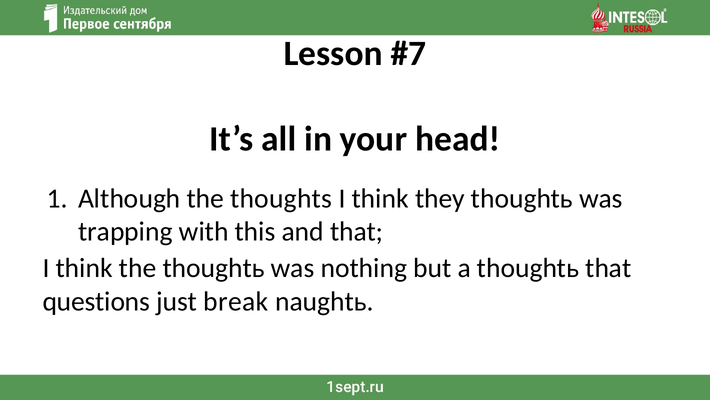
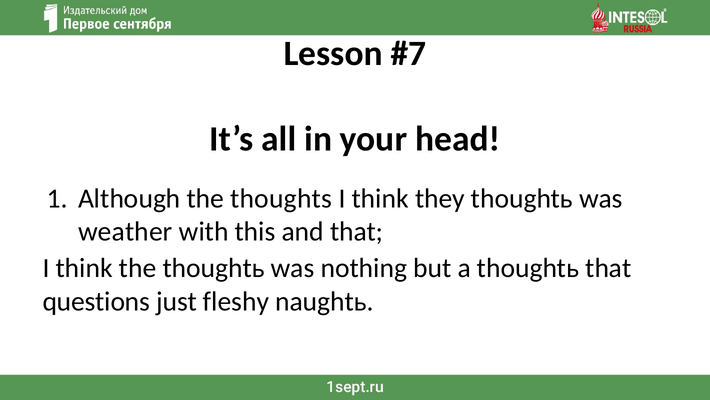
trapping: trapping -> weather
break: break -> fleshy
